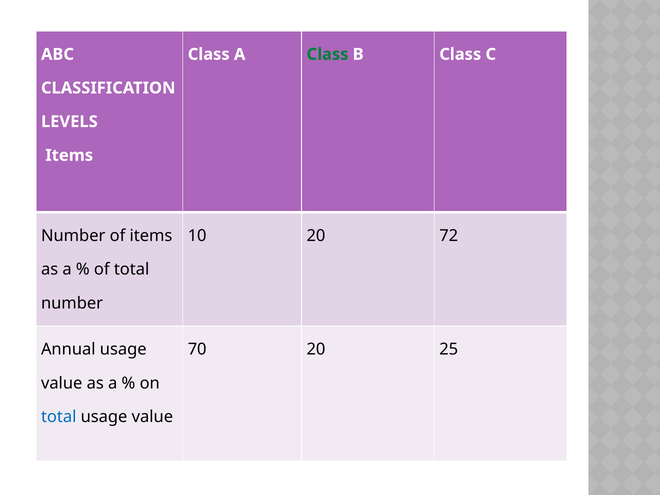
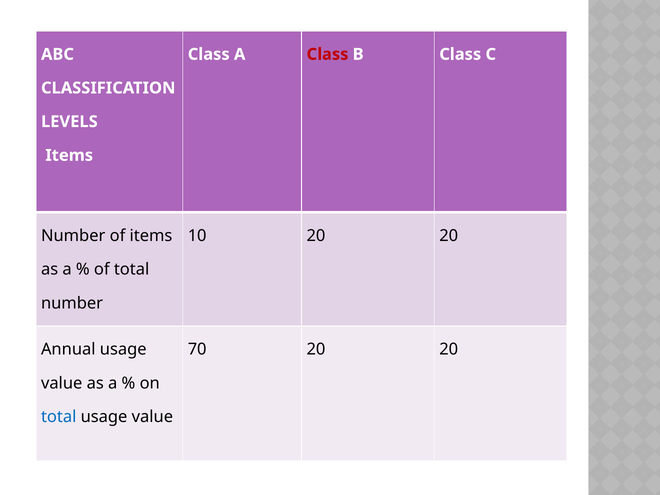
Class at (327, 54) colour: green -> red
10 20 72: 72 -> 20
70 20 25: 25 -> 20
